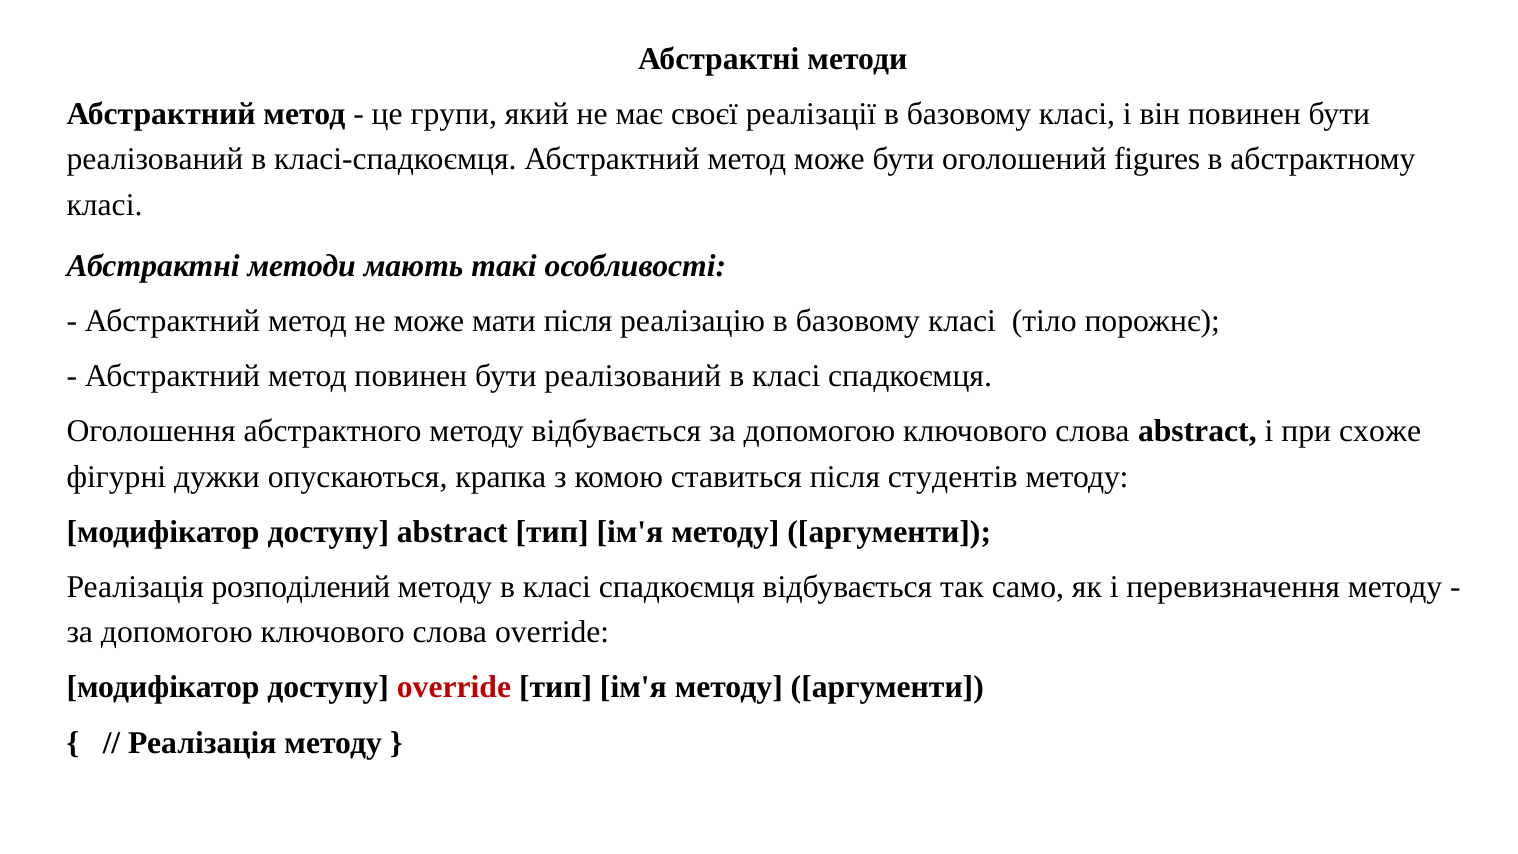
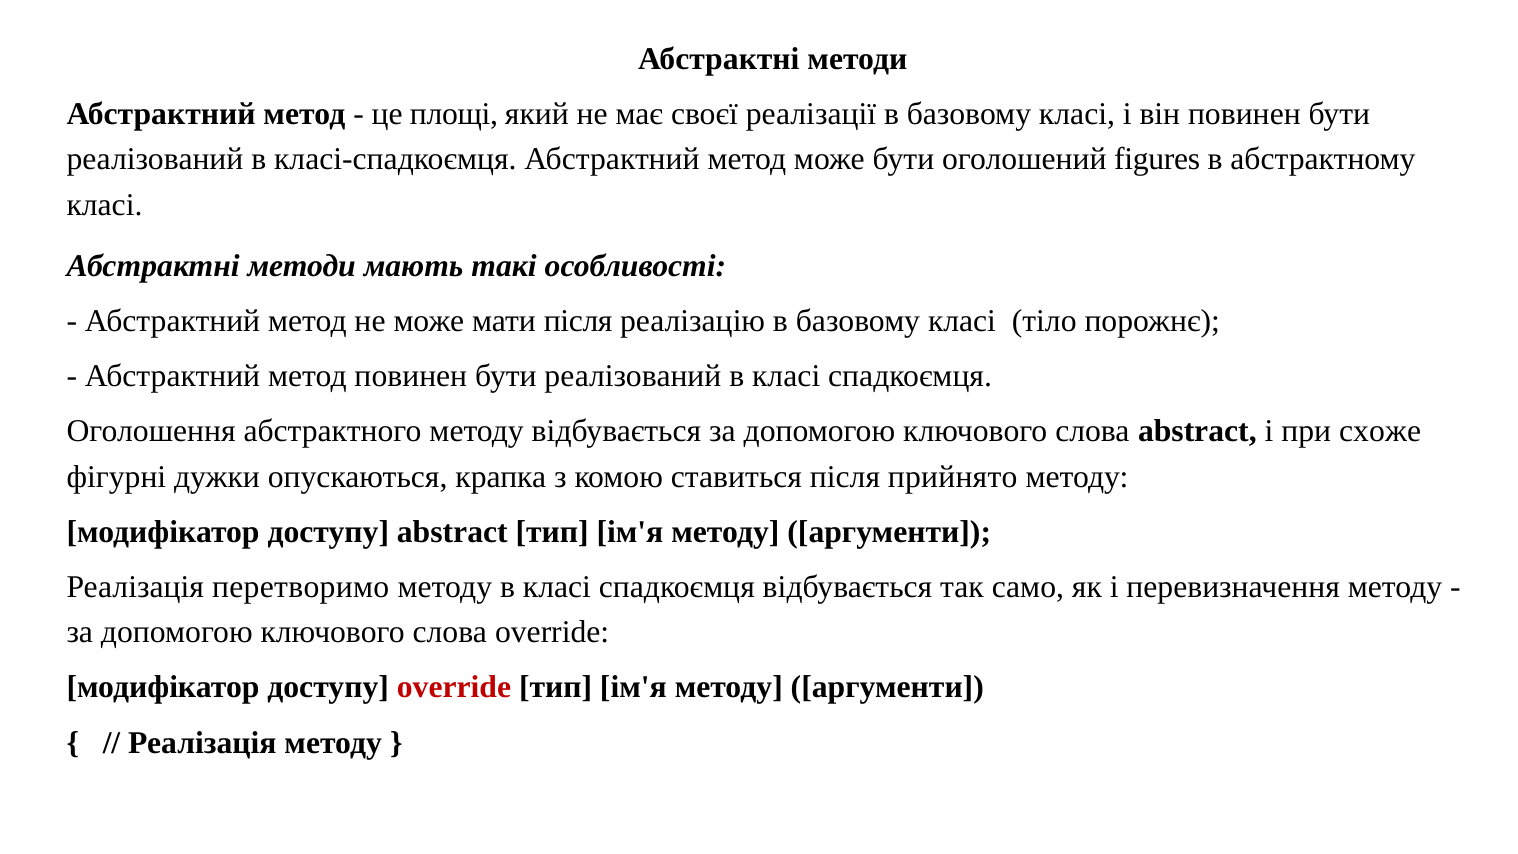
групи: групи -> площі
студентів: студентів -> прийнято
розподілений: розподілений -> перетворимо
